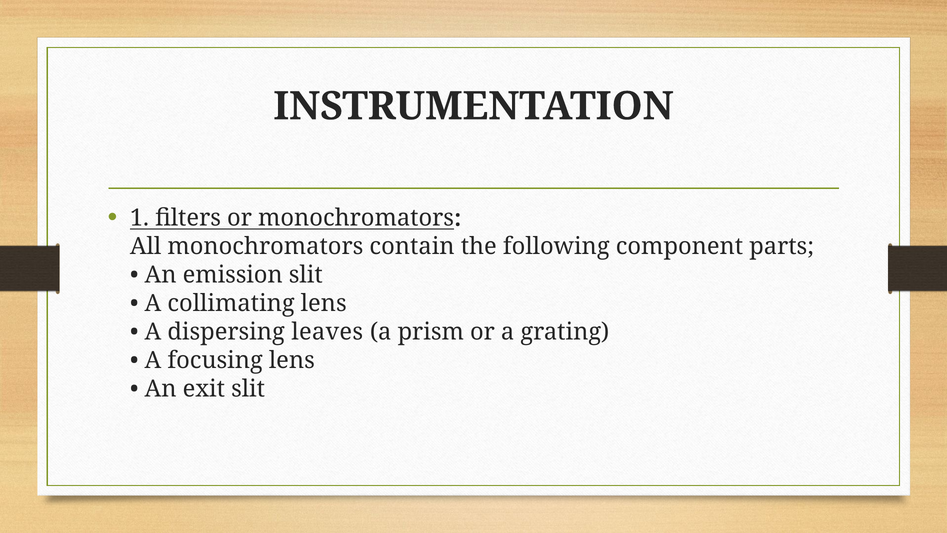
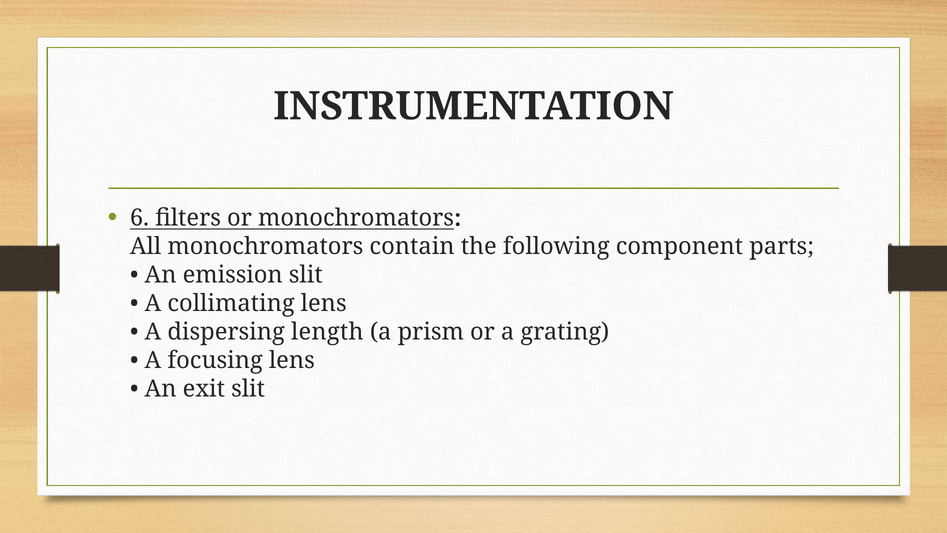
1: 1 -> 6
leaves: leaves -> length
